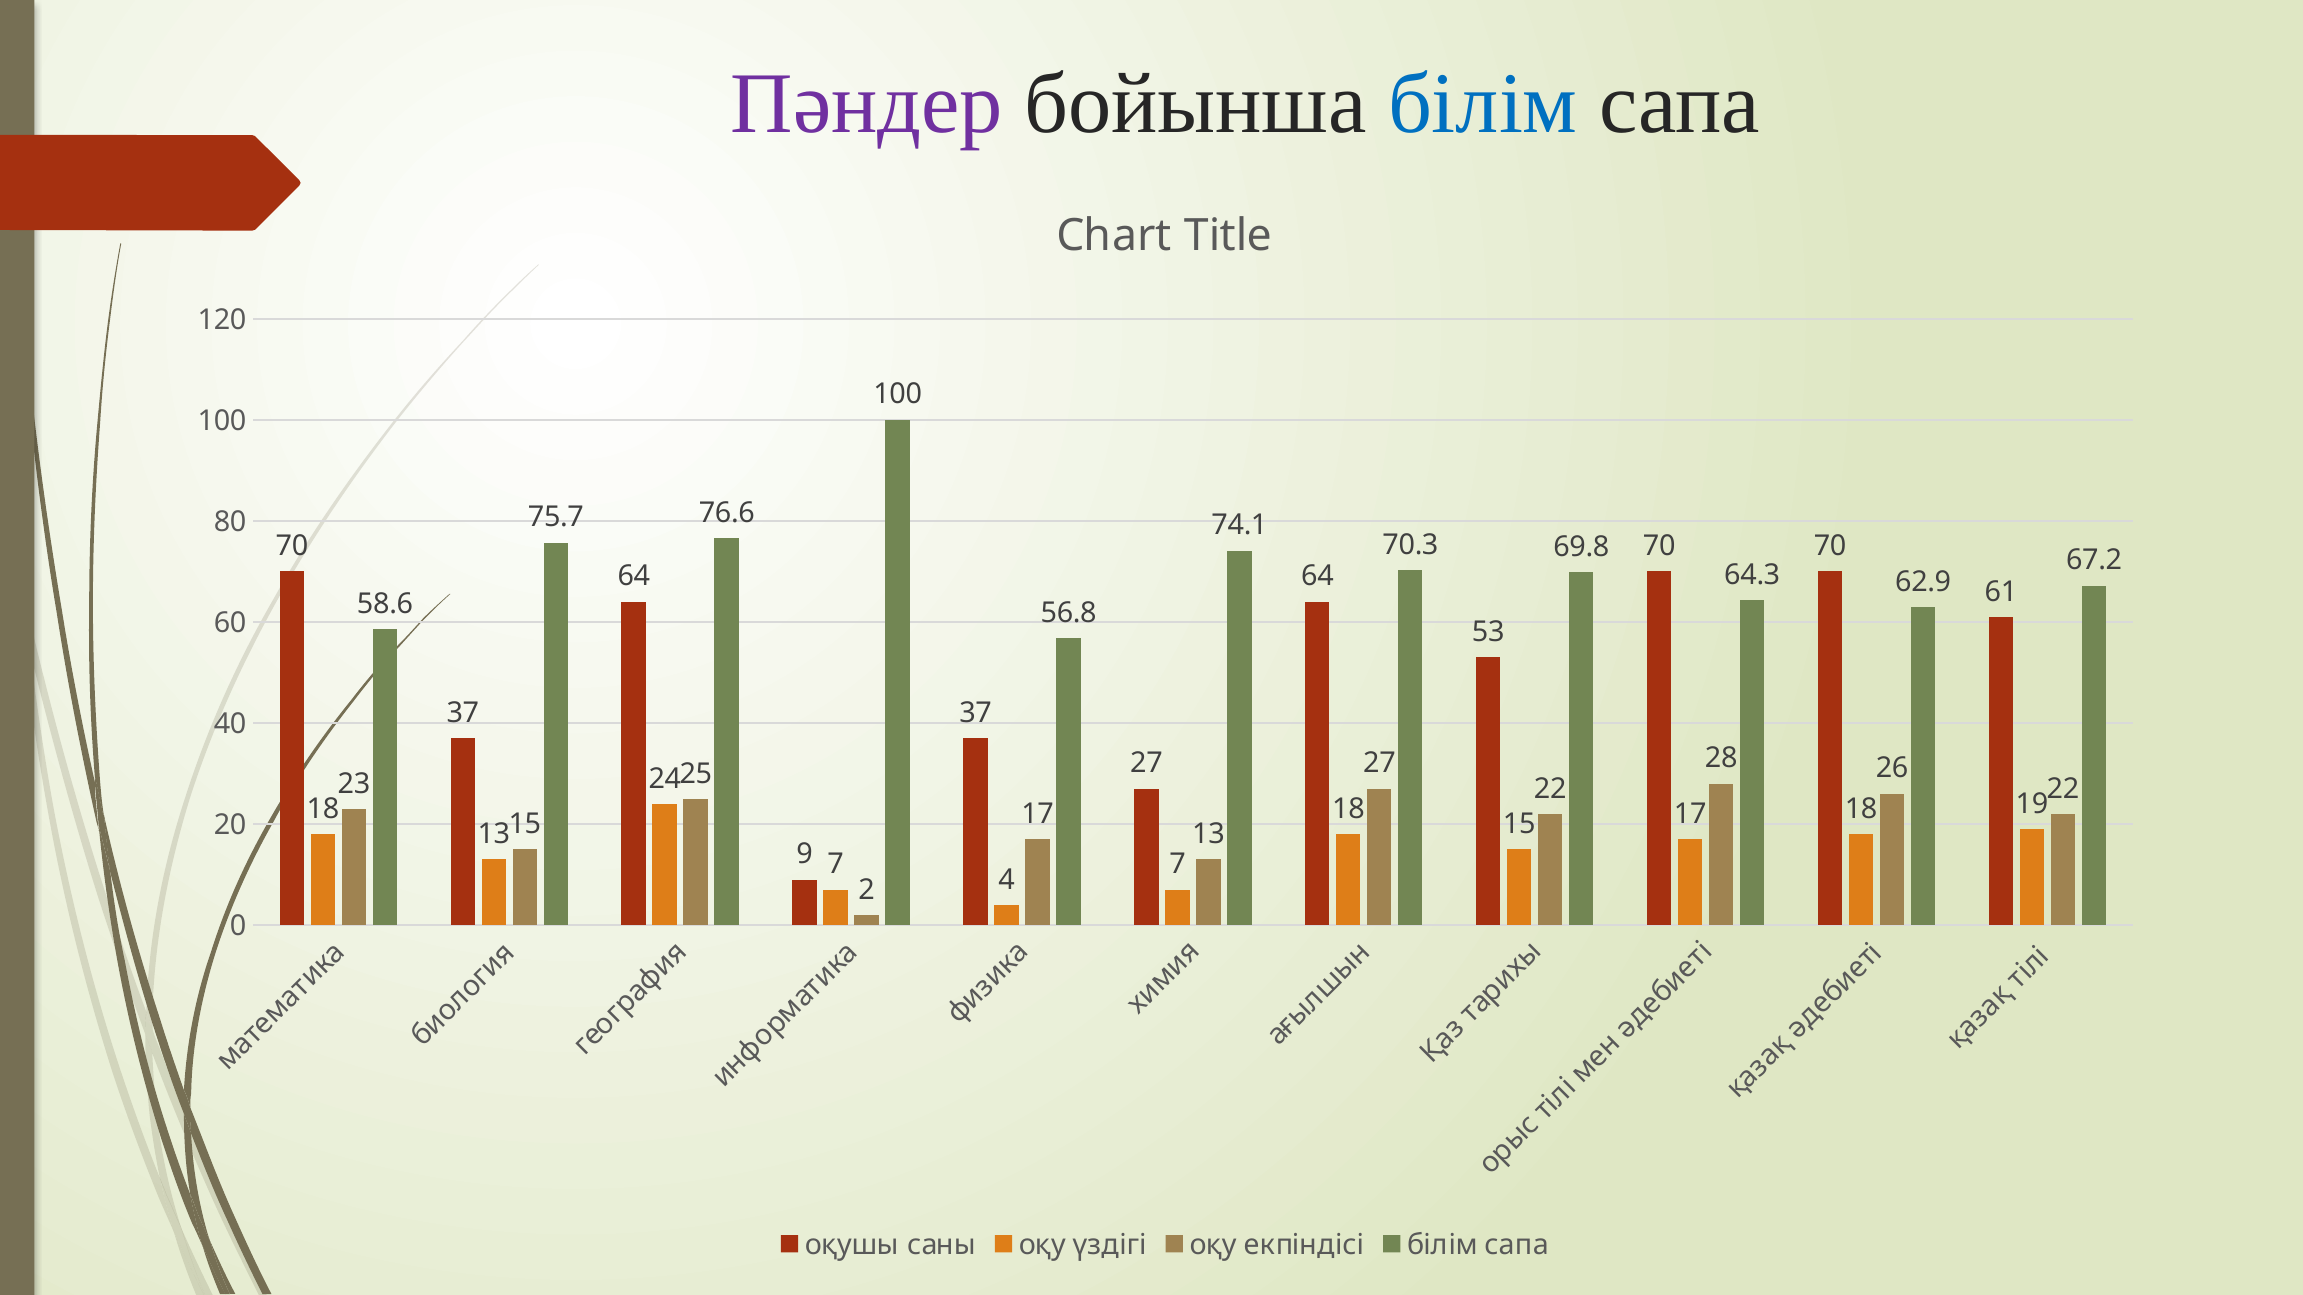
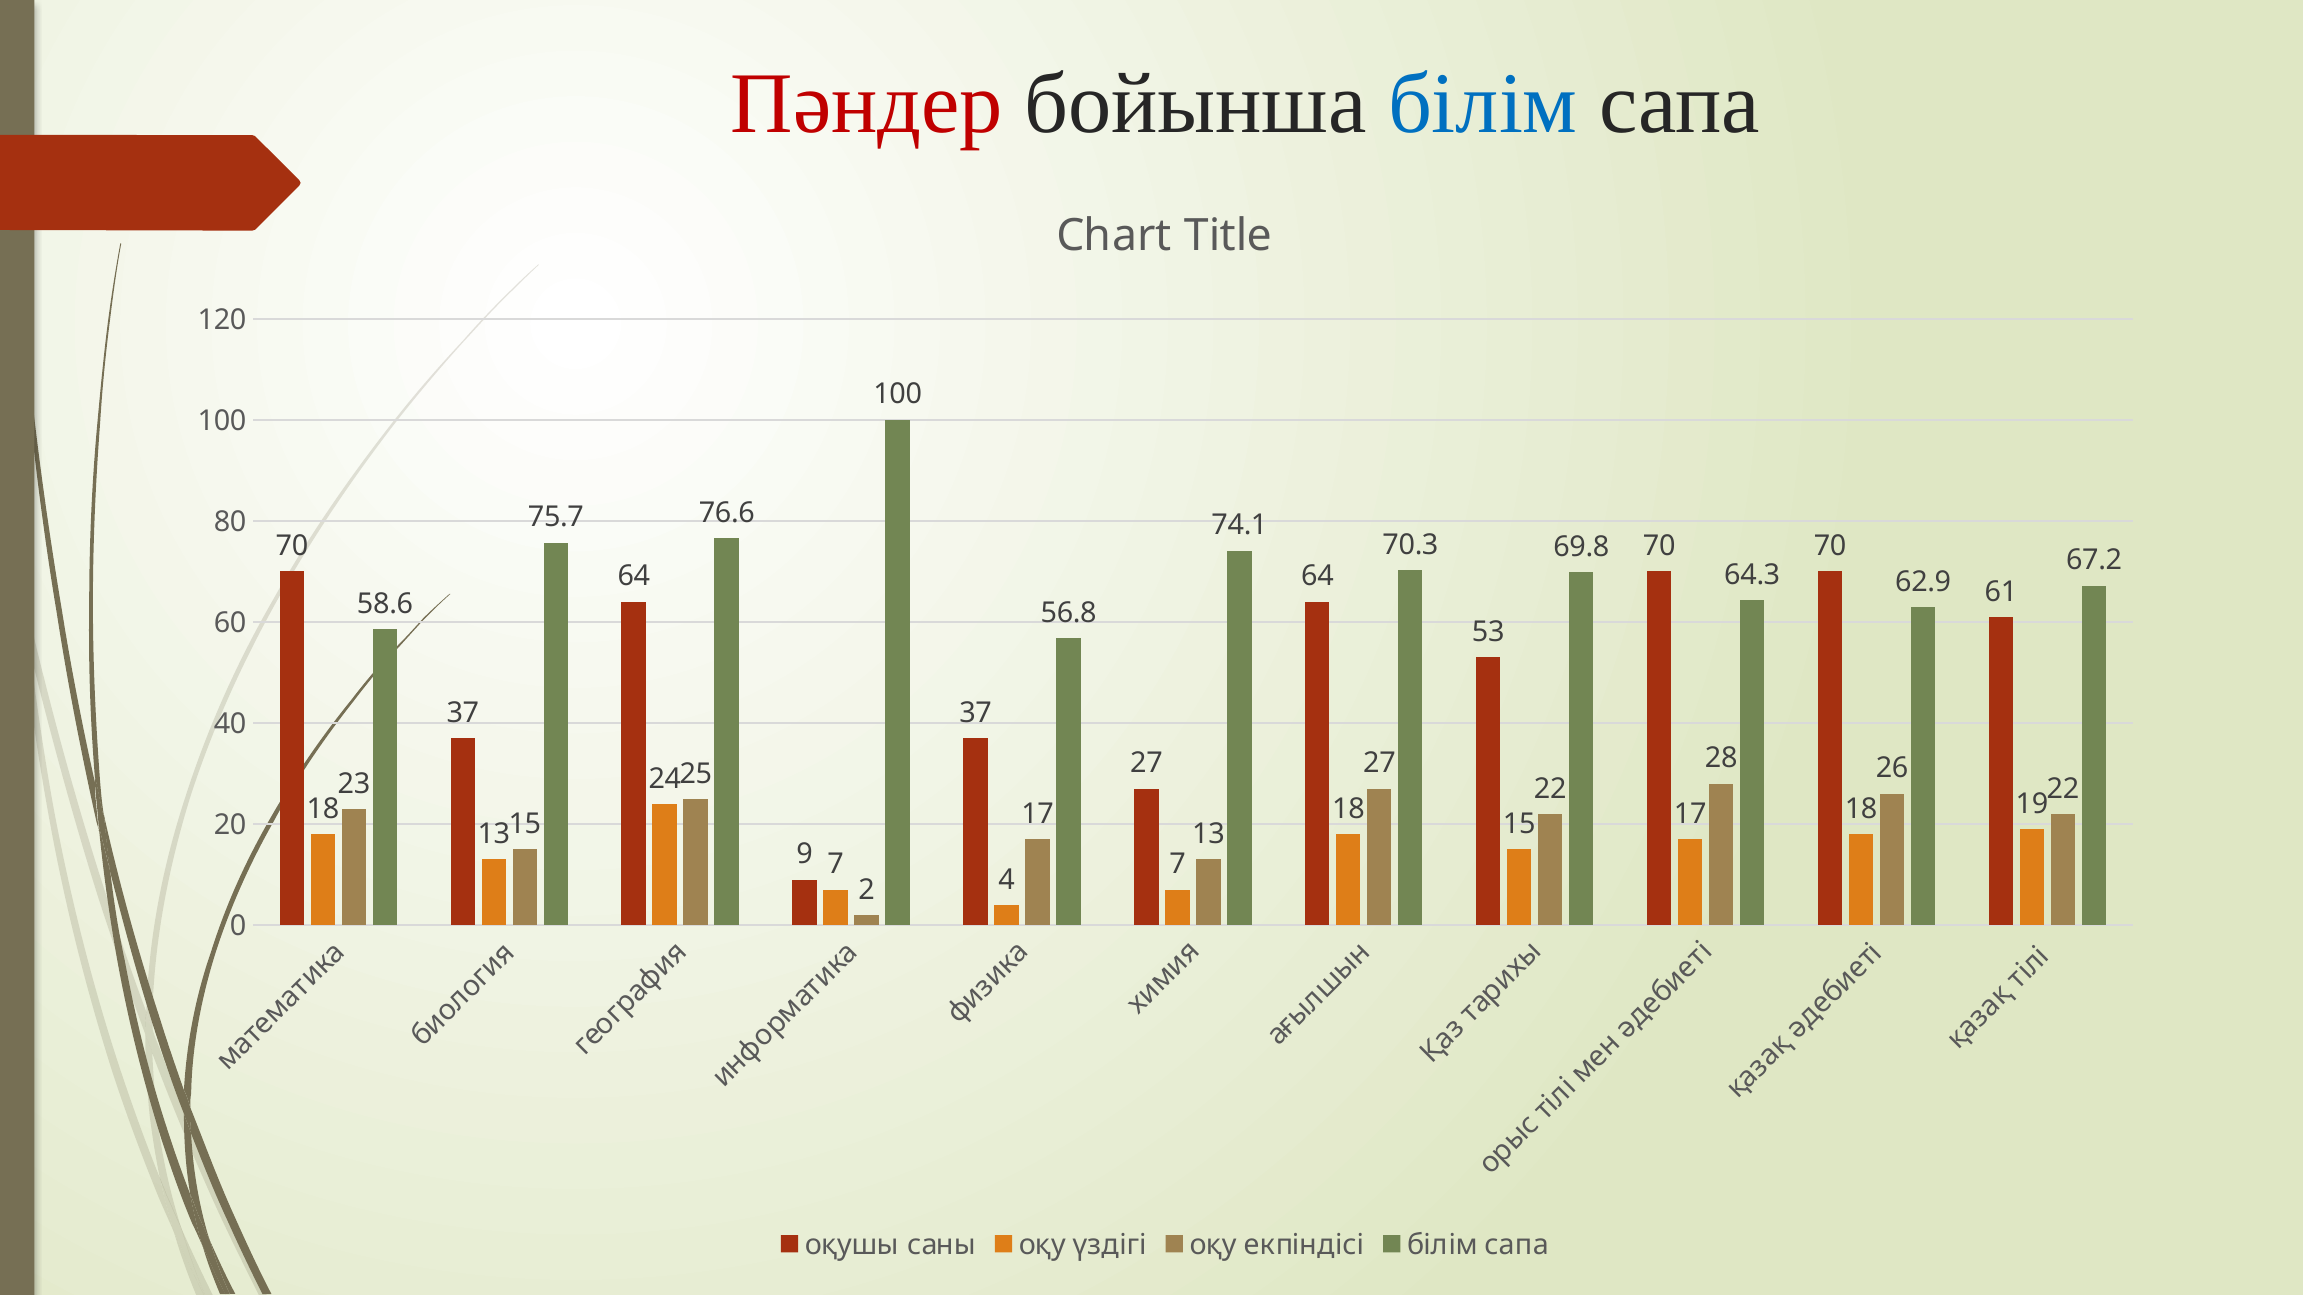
Пәндер colour: purple -> red
